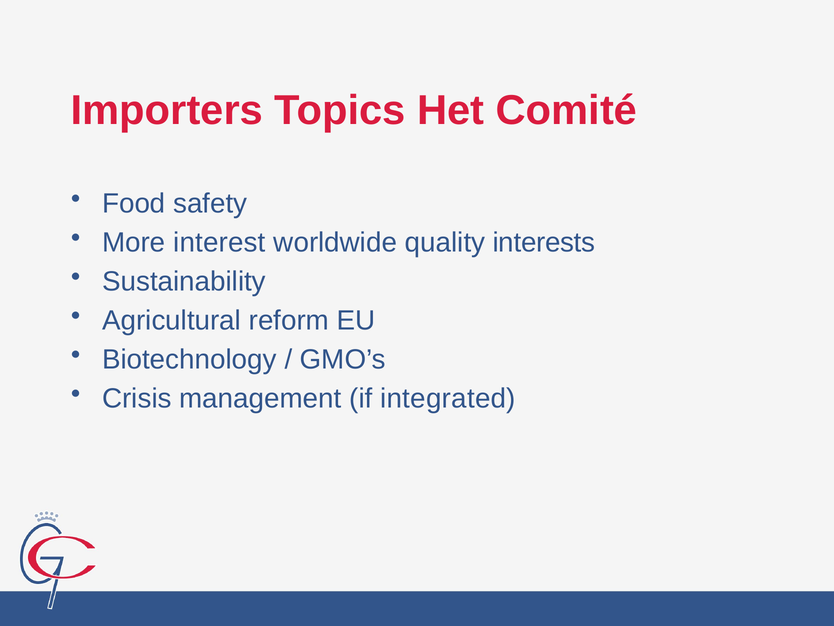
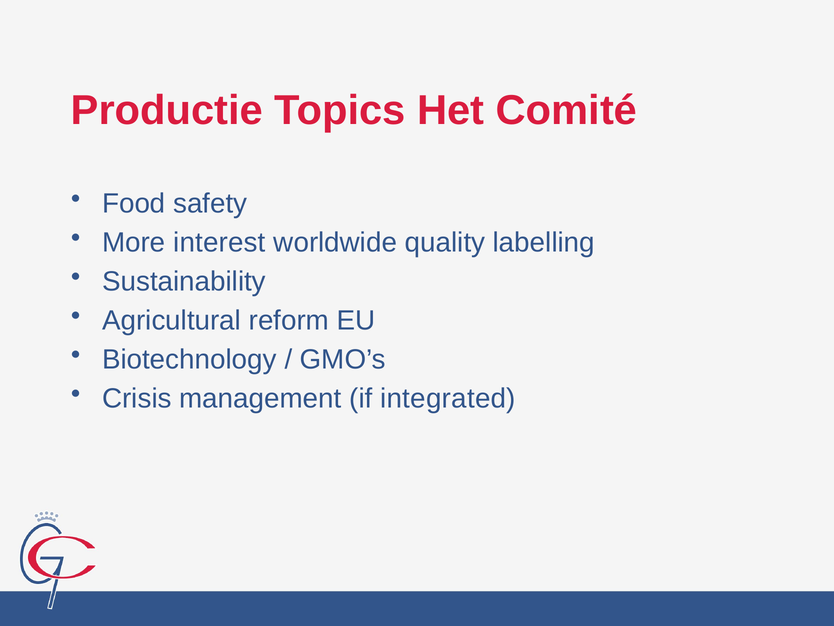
Importers: Importers -> Productie
interests: interests -> labelling
